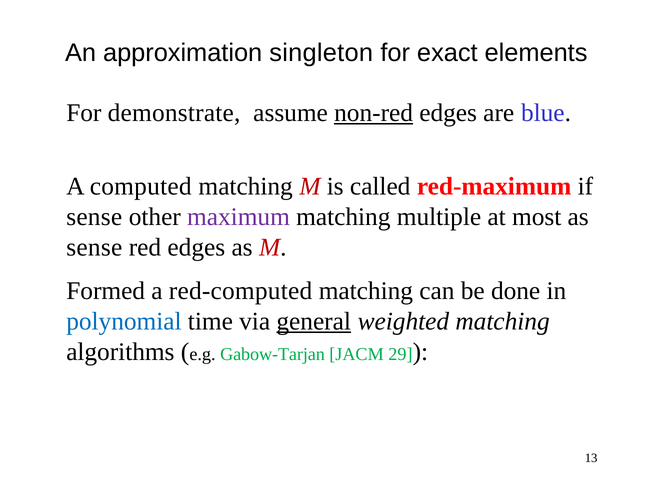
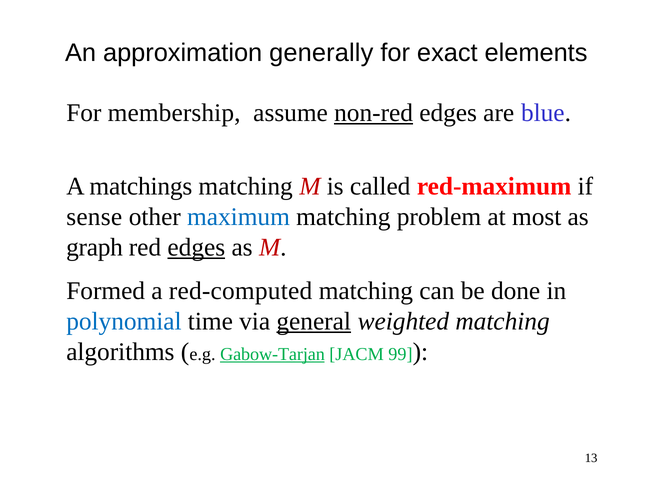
singleton: singleton -> generally
demonstrate: demonstrate -> membership
computed: computed -> matchings
maximum colour: purple -> blue
multiple: multiple -> problem
sense at (94, 247): sense -> graph
edges at (196, 247) underline: none -> present
Gabow-Tarjan underline: none -> present
29: 29 -> 99
